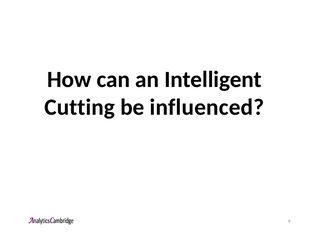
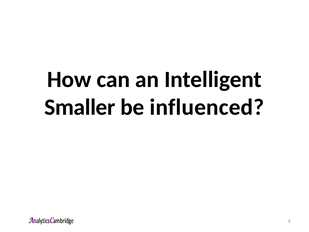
Cutting: Cutting -> Smaller
